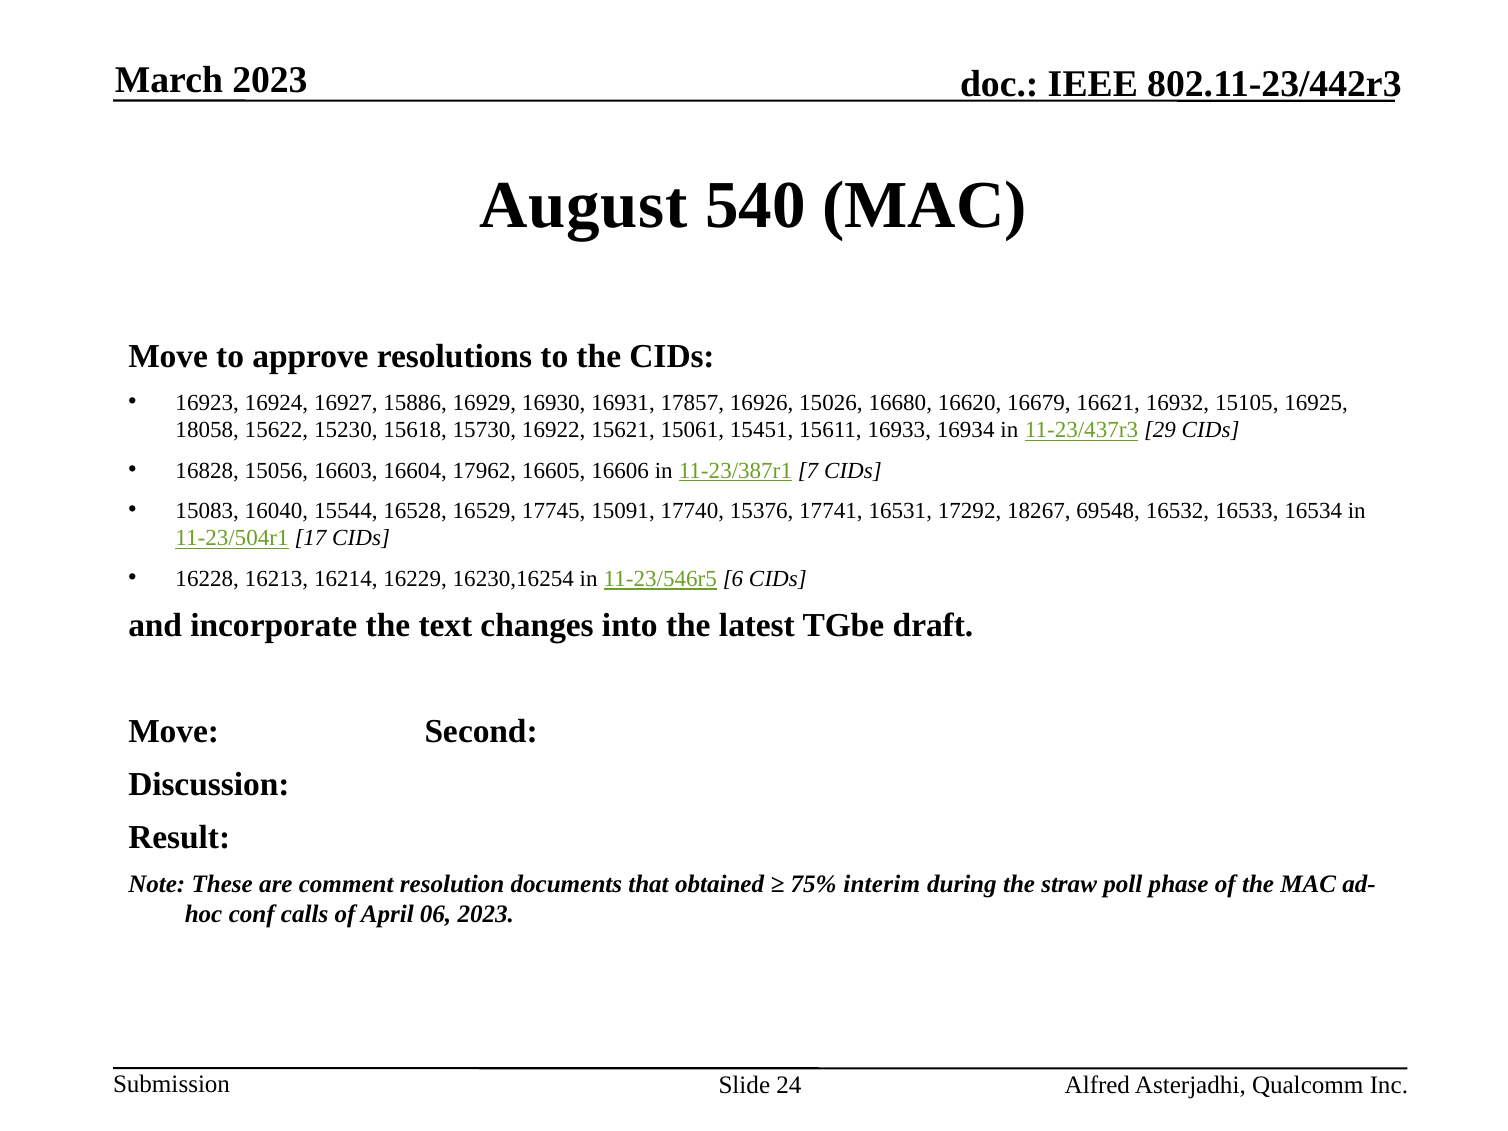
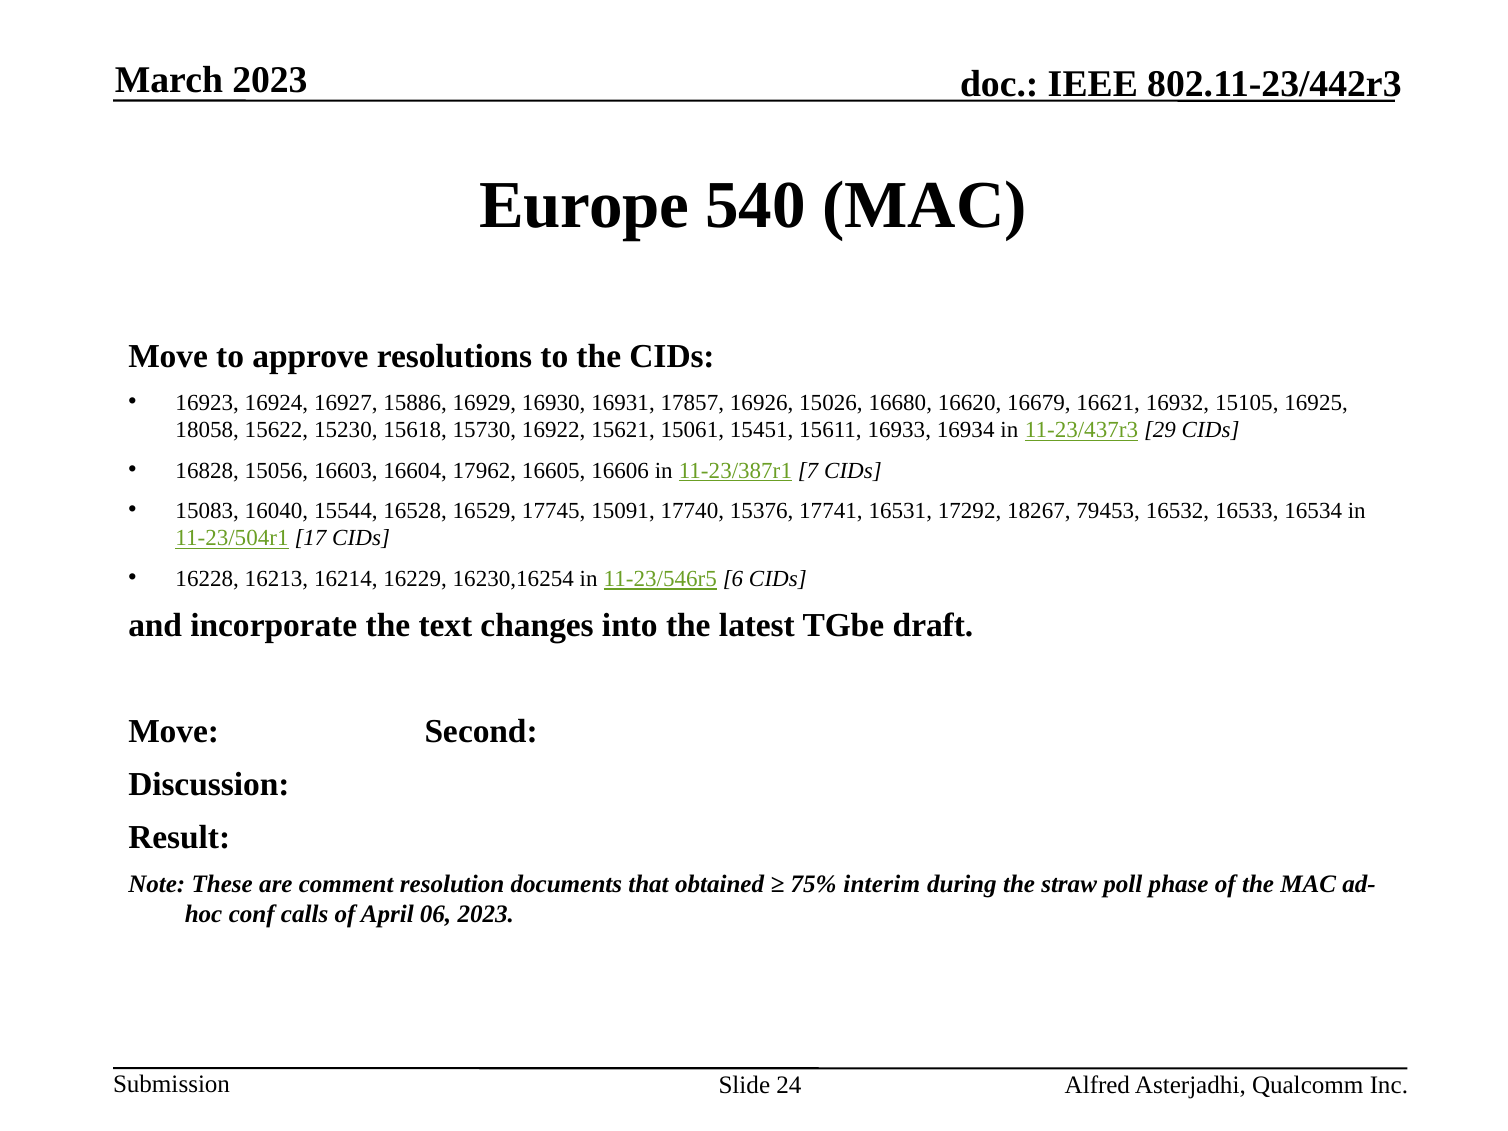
August: August -> Europe
69548: 69548 -> 79453
